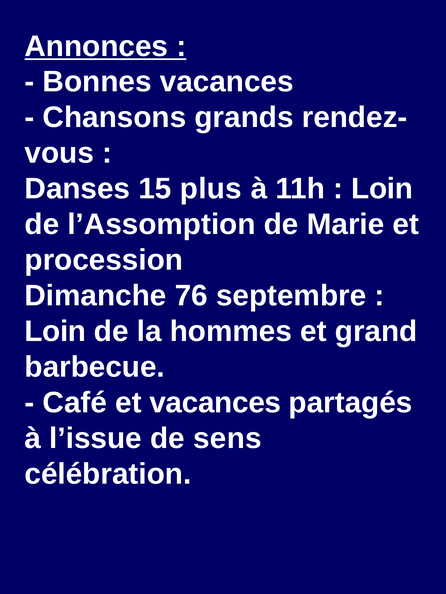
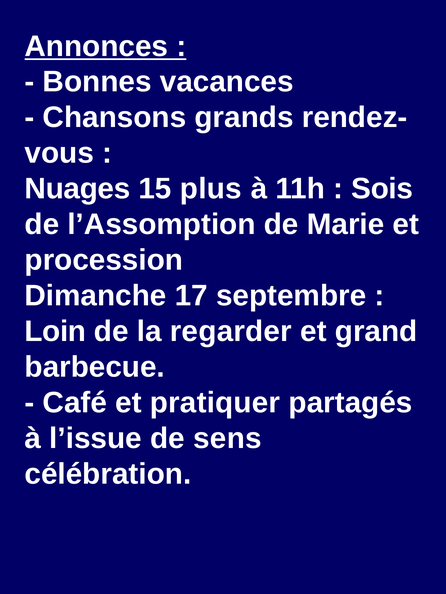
Danses: Danses -> Nuages
Loin at (382, 189): Loin -> Sois
76: 76 -> 17
hommes: hommes -> regarder
et vacances: vacances -> pratiquer
